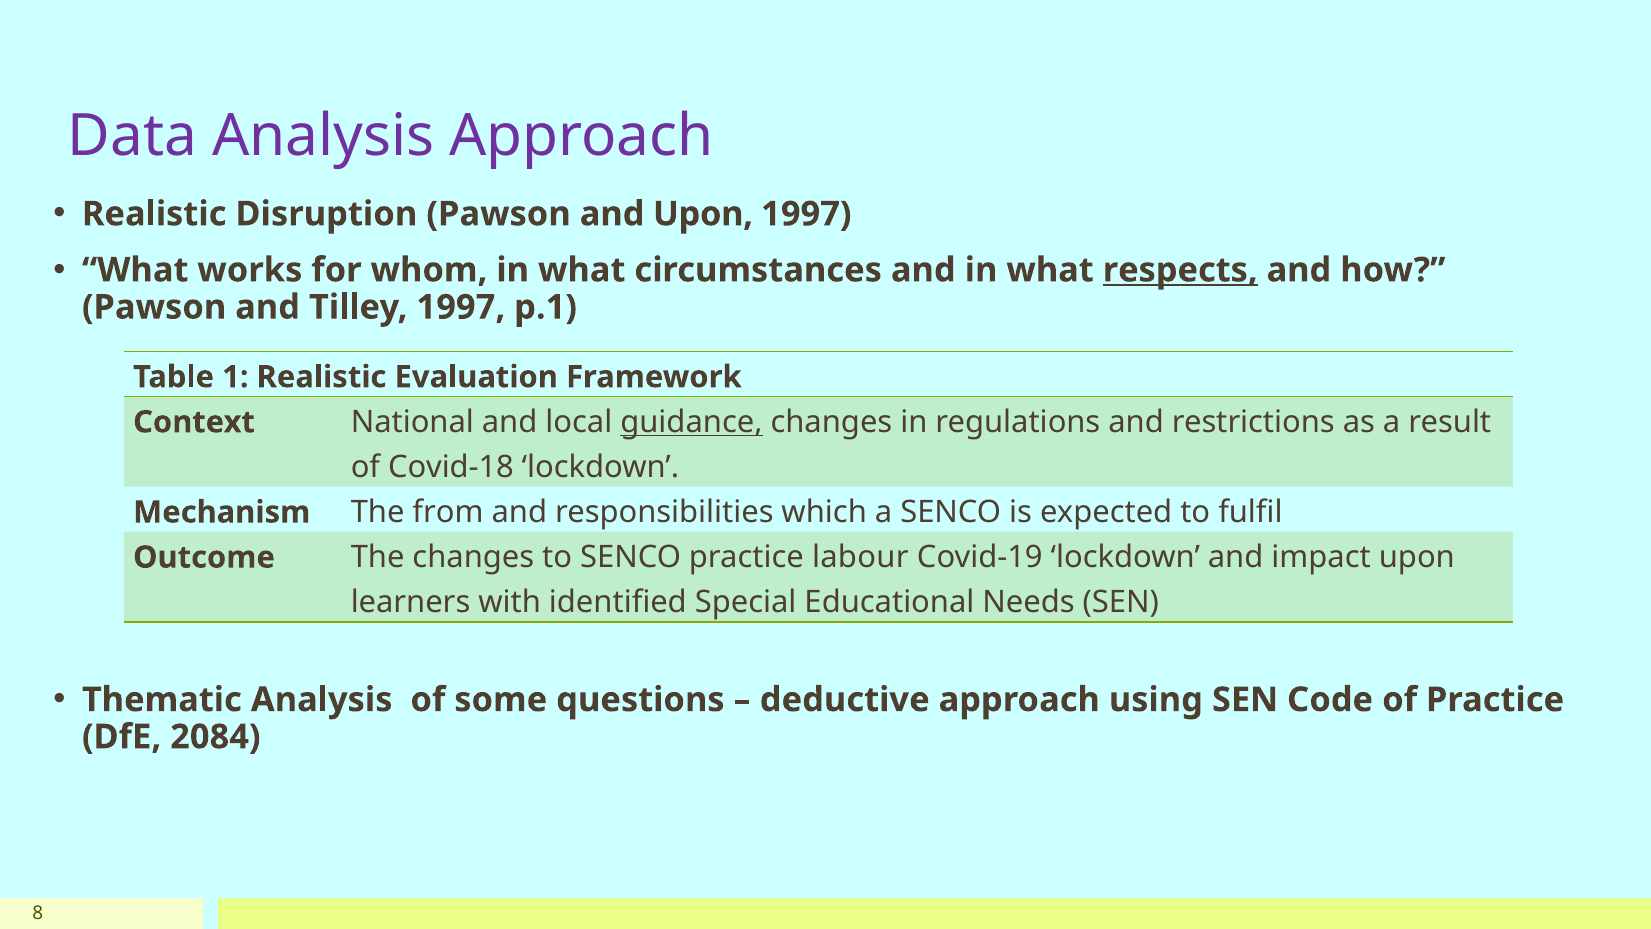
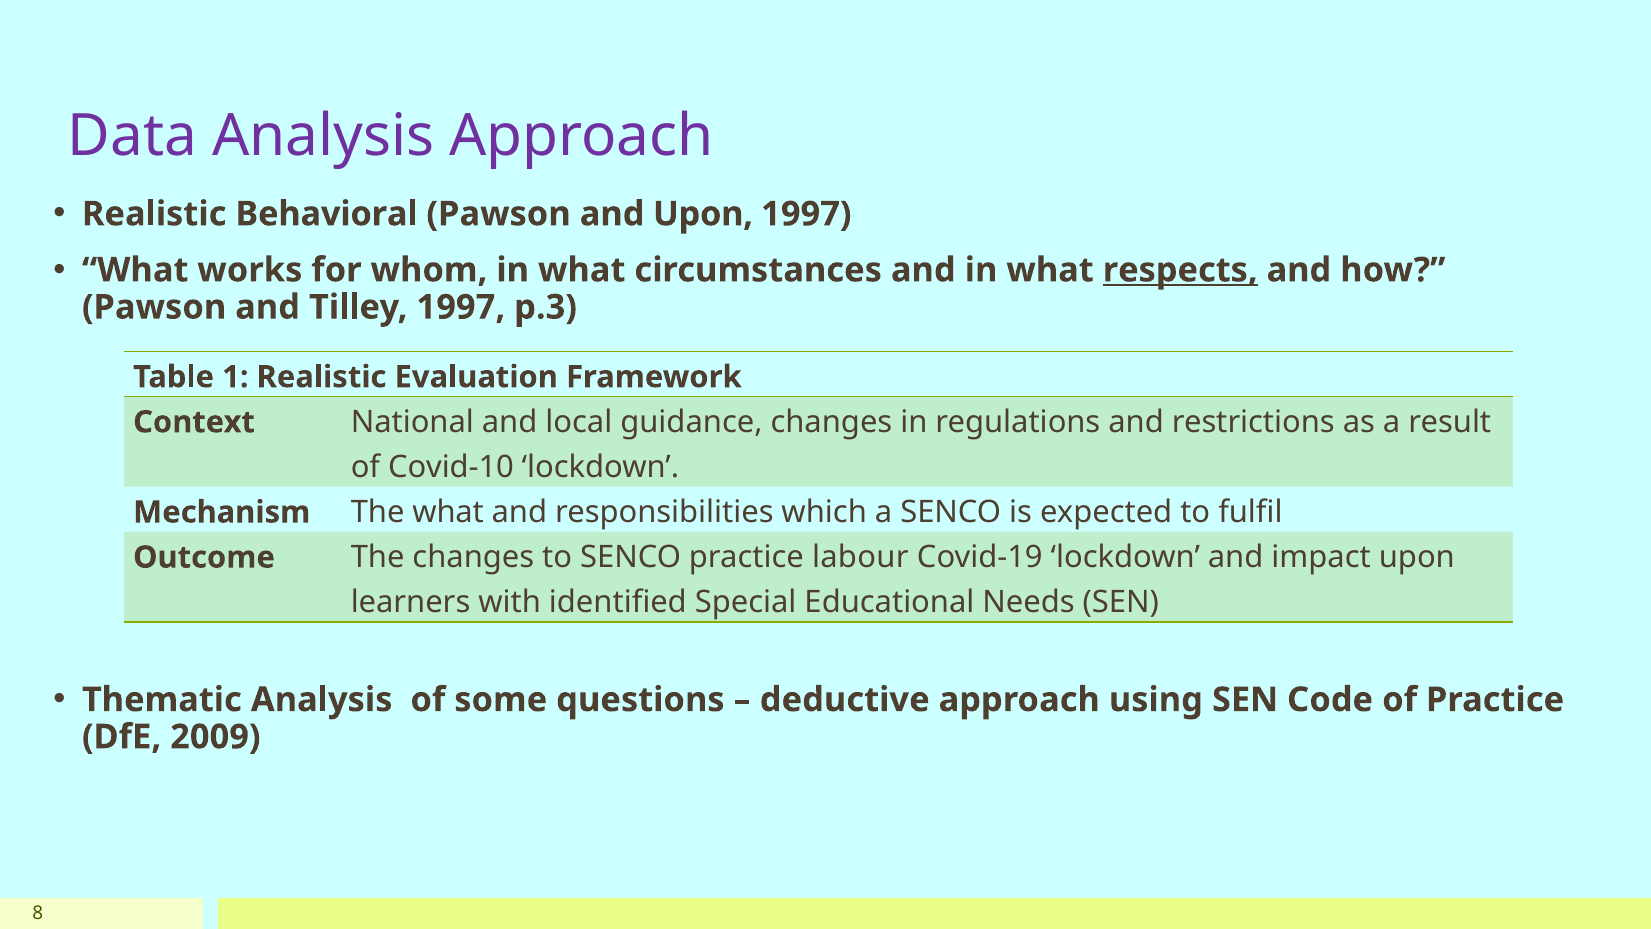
Disruption: Disruption -> Behavioral
p.1: p.1 -> p.3
guidance underline: present -> none
Covid-18: Covid-18 -> Covid-10
The from: from -> what
2084: 2084 -> 2009
